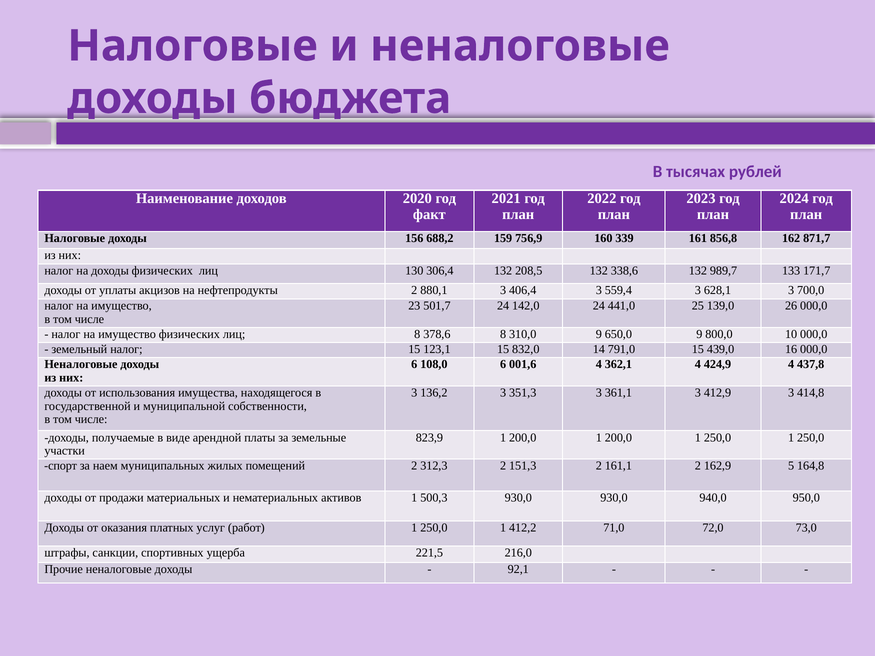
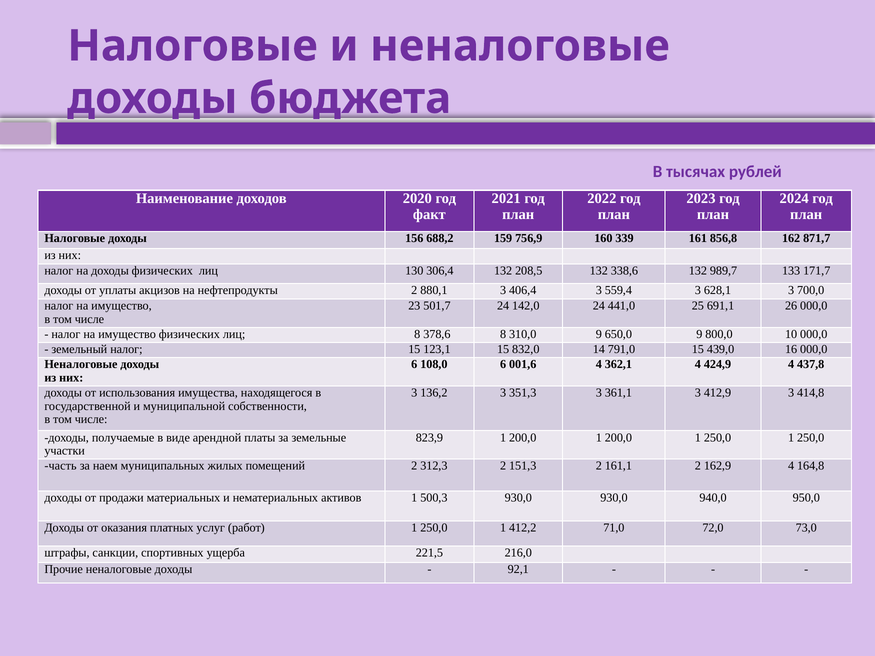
139,0: 139,0 -> 691,1
спорт: спорт -> часть
162,9 5: 5 -> 4
